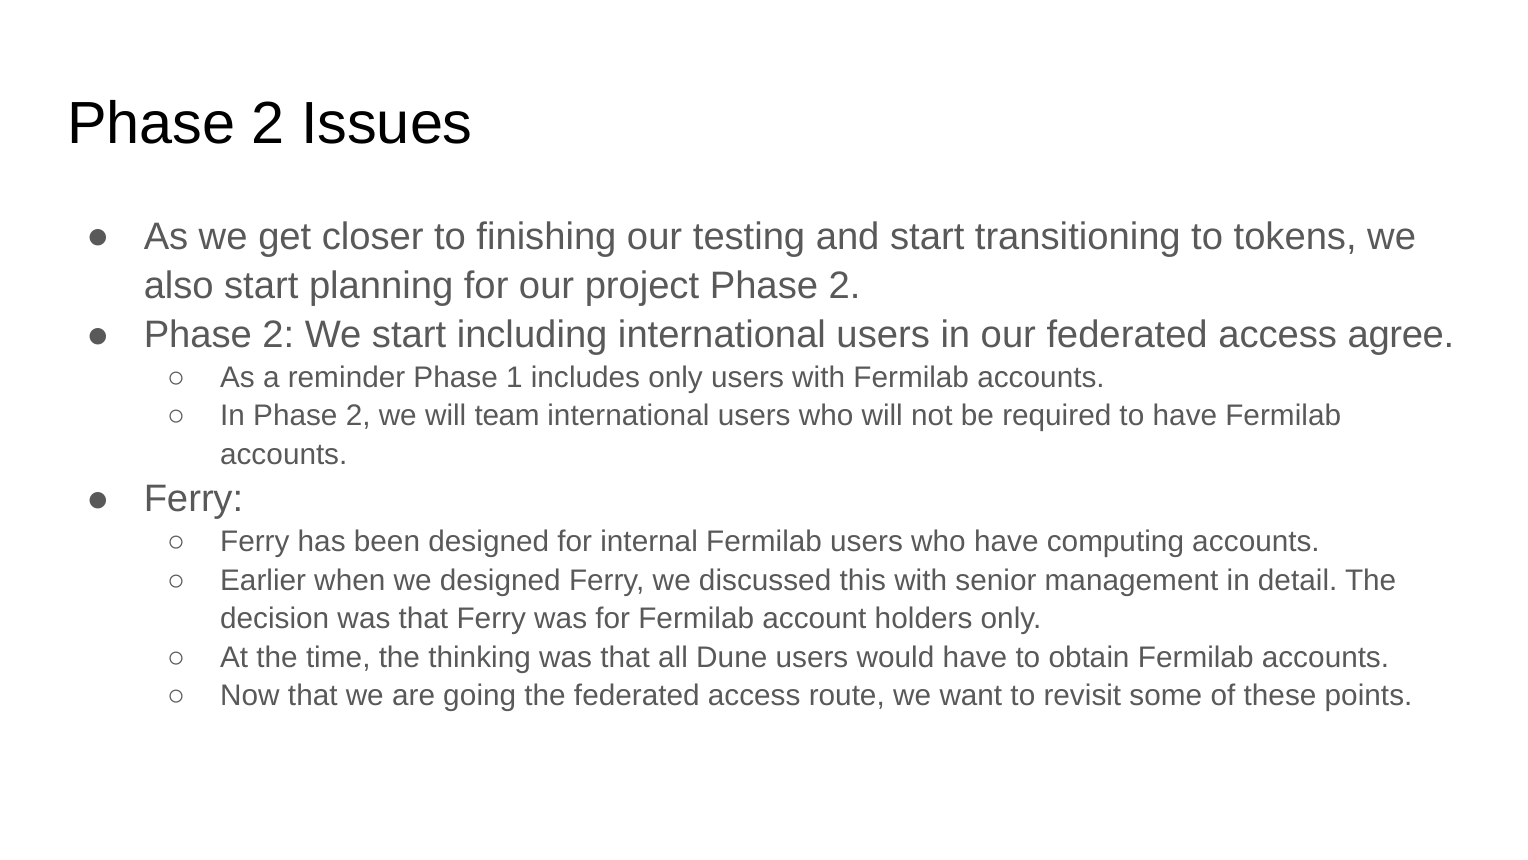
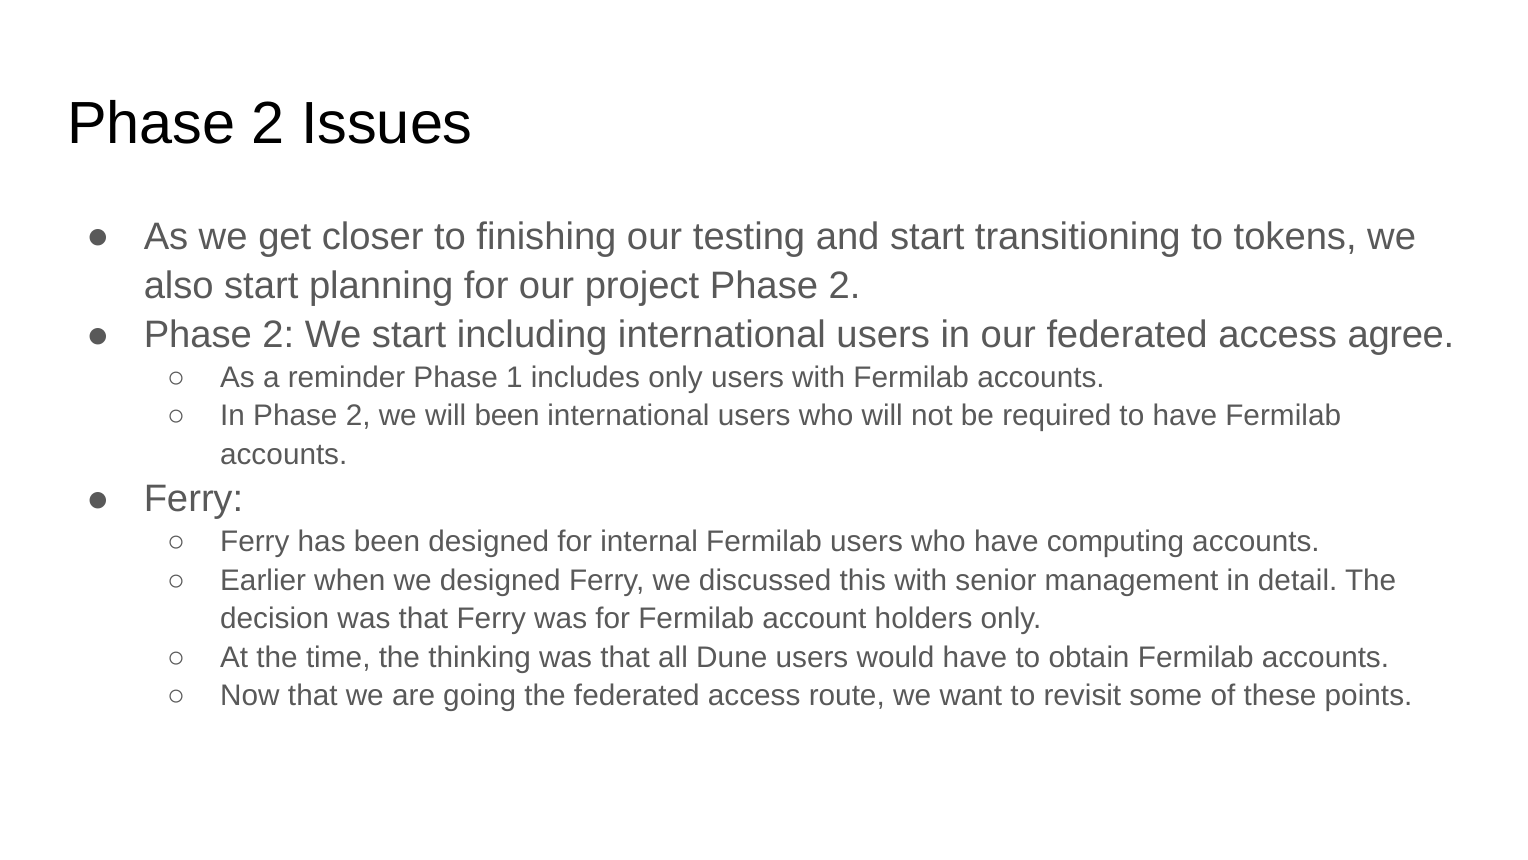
will team: team -> been
